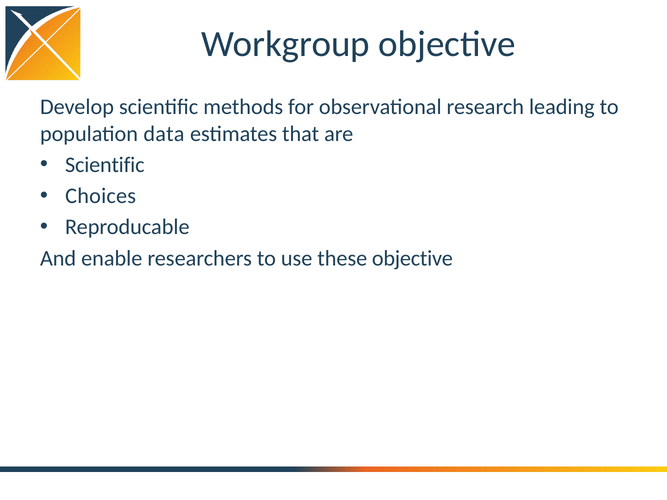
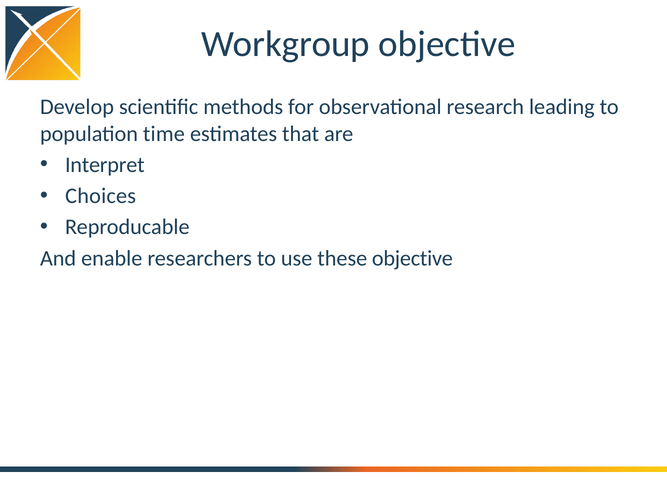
data: data -> time
Scientific at (105, 165): Scientific -> Interpret
